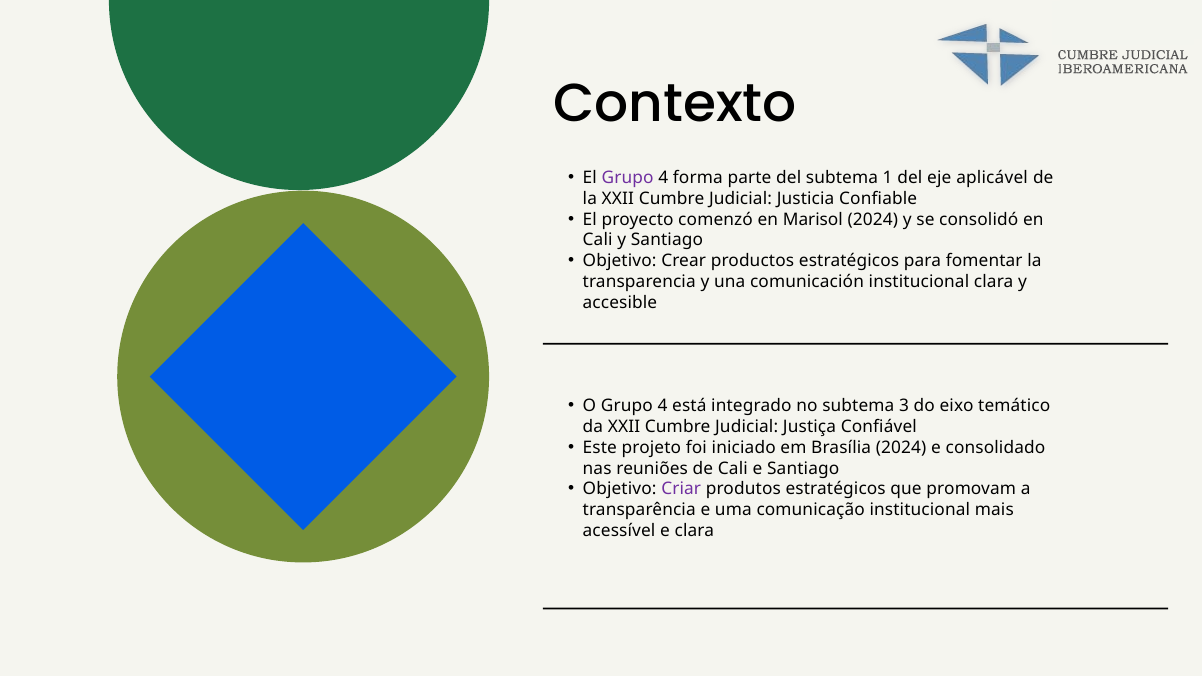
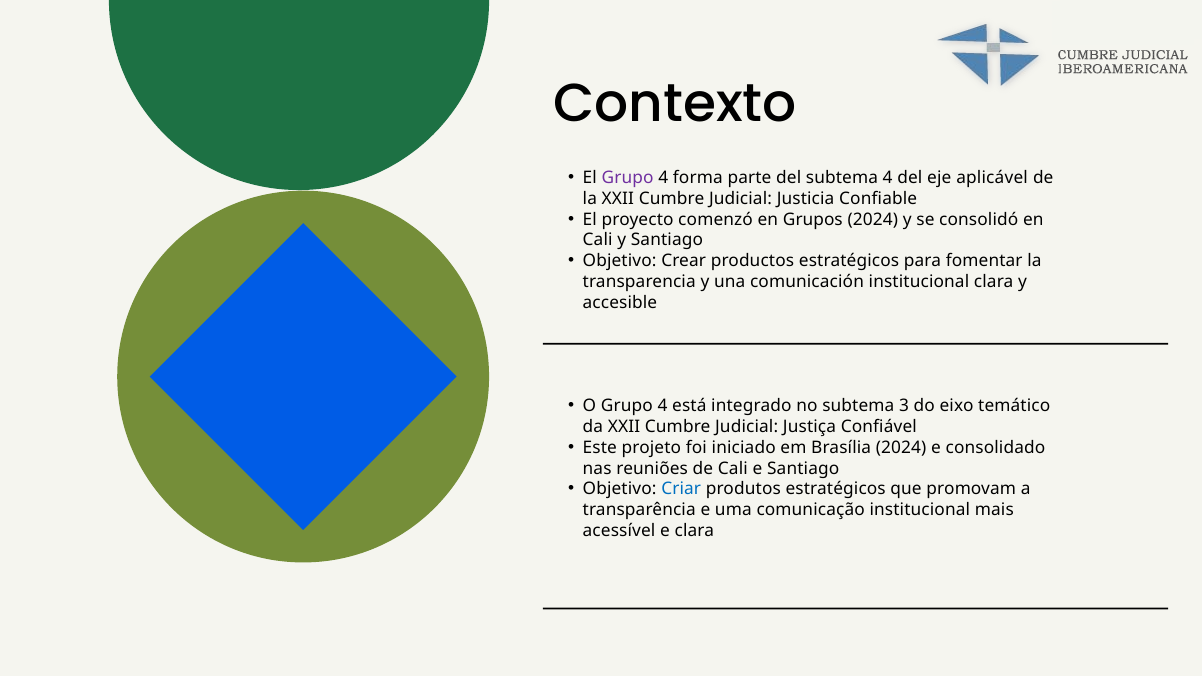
subtema 1: 1 -> 4
Marisol: Marisol -> Grupos
Criar colour: purple -> blue
